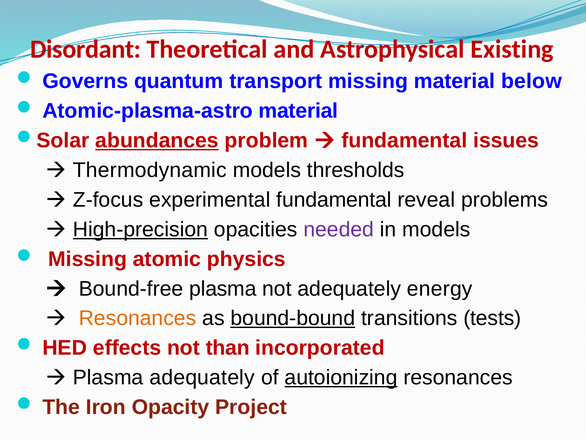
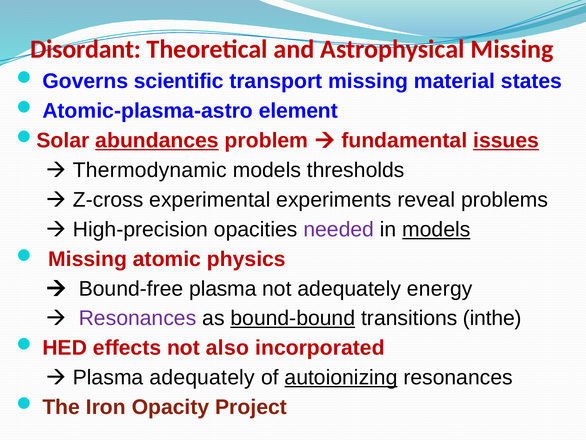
Astrophysical Existing: Existing -> Missing
quantum: quantum -> scientific
below: below -> states
Atomic-plasma-astro material: material -> element
issues underline: none -> present
Z-focus: Z-focus -> Z-cross
experimental fundamental: fundamental -> experiments
High-precision underline: present -> none
models at (436, 229) underline: none -> present
Resonances at (138, 318) colour: orange -> purple
tests: tests -> inthe
than: than -> also
